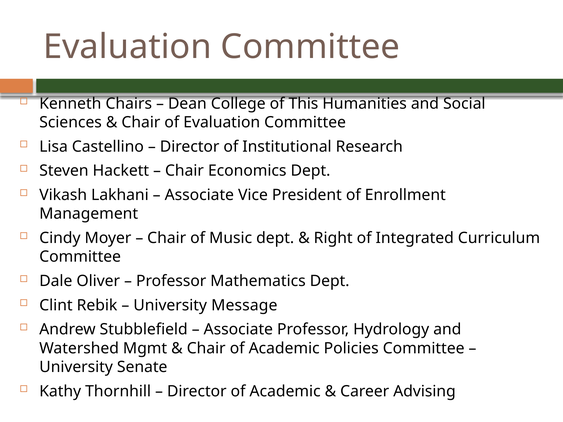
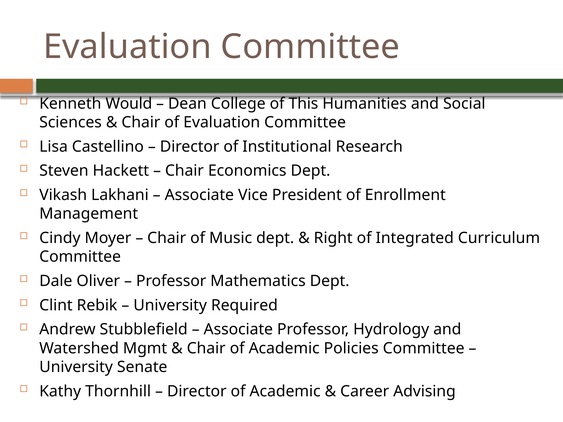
Chairs: Chairs -> Would
Message: Message -> Required
